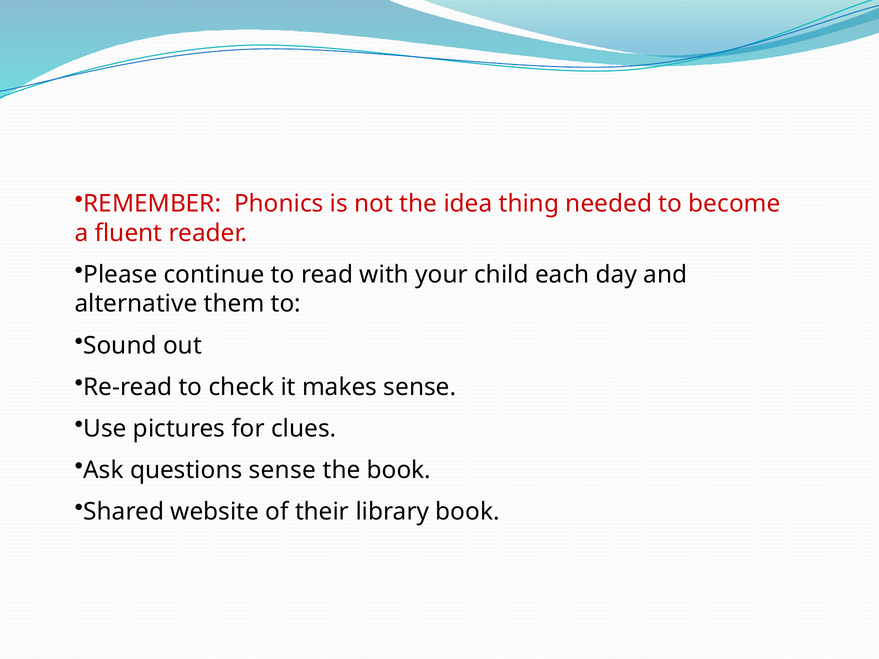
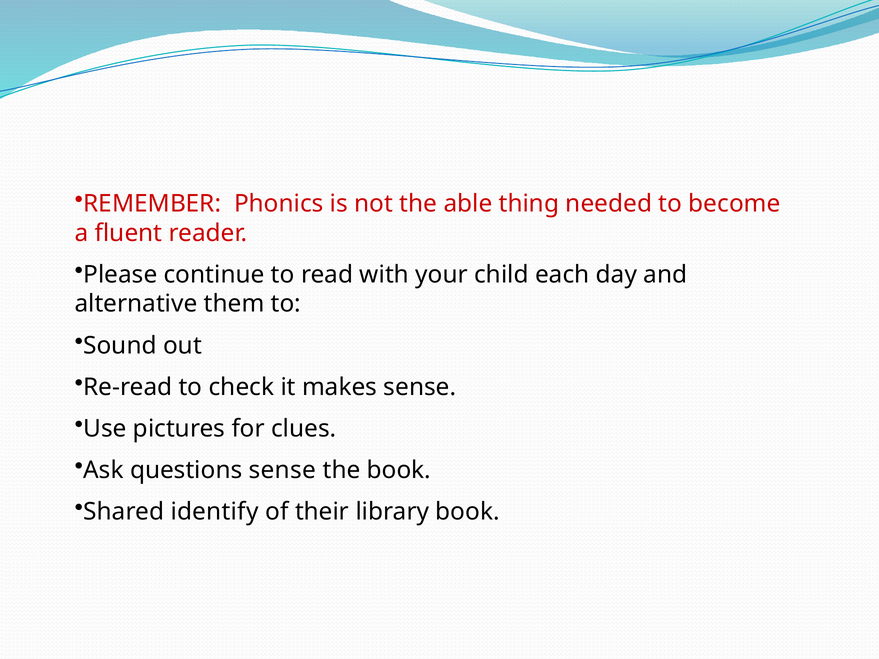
idea: idea -> able
website: website -> identify
